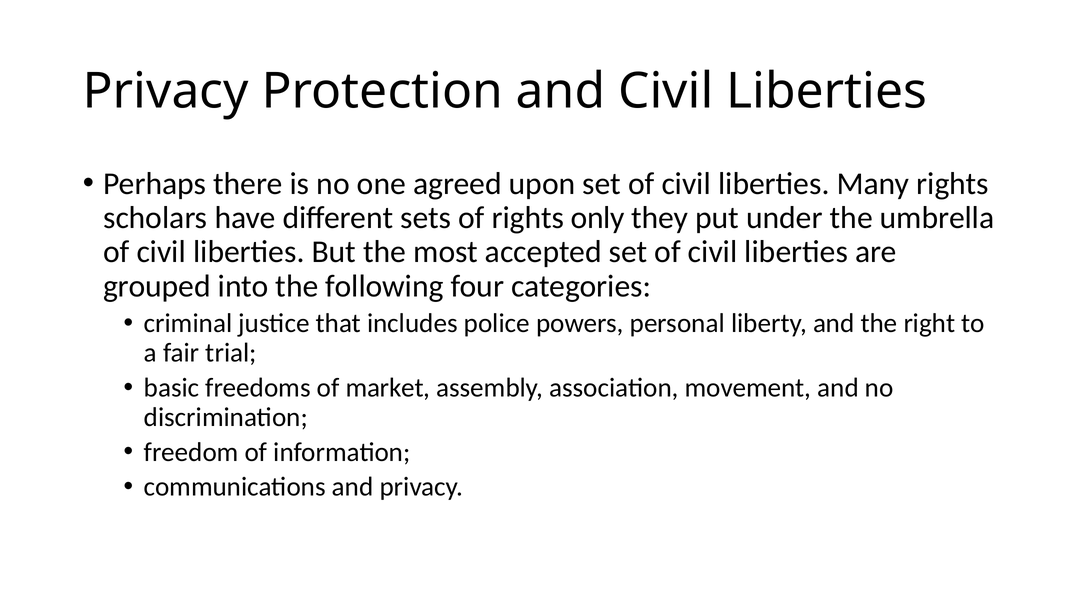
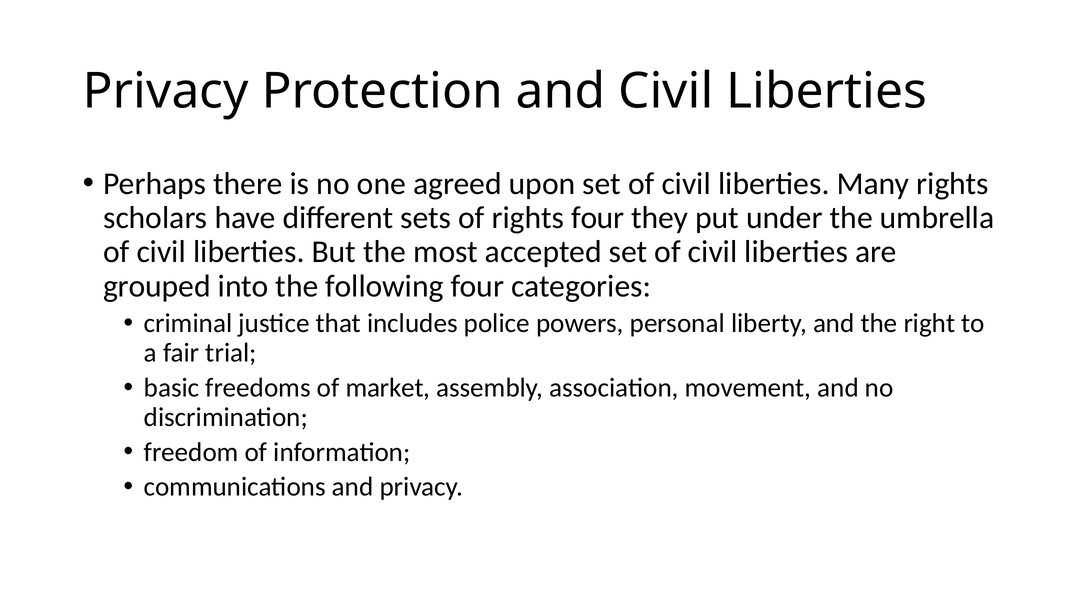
rights only: only -> four
